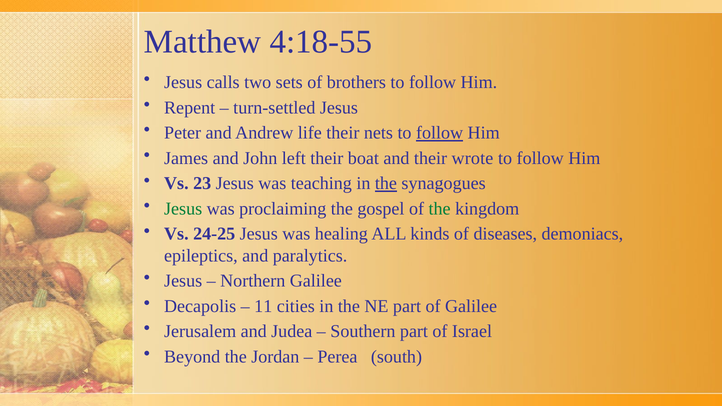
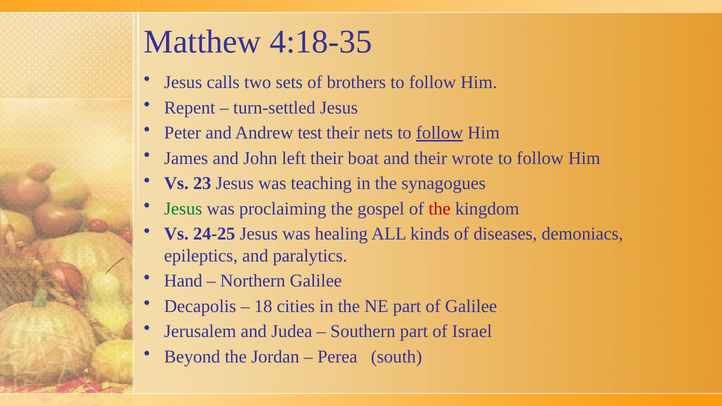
4:18-55: 4:18-55 -> 4:18-35
life: life -> test
the at (386, 184) underline: present -> none
the at (440, 209) colour: green -> red
Jesus at (183, 281): Jesus -> Hand
11: 11 -> 18
